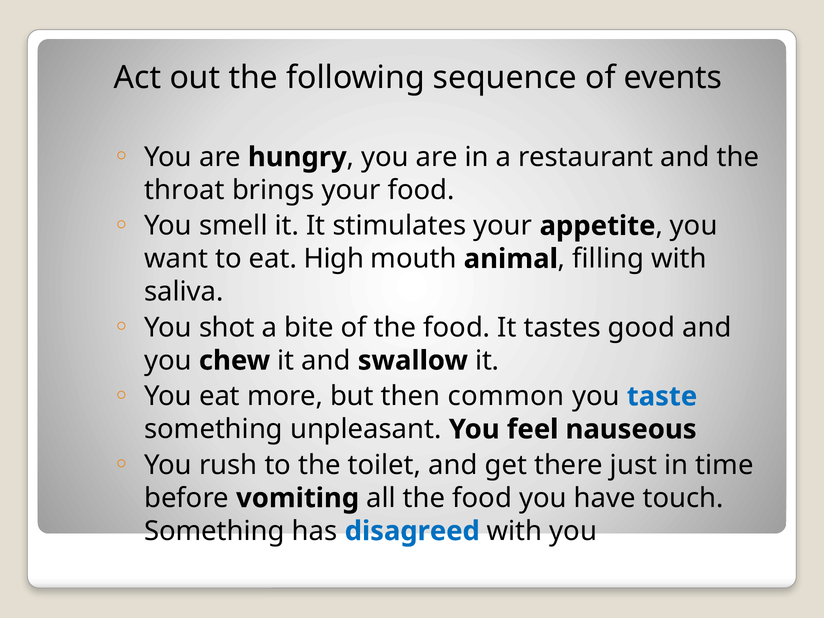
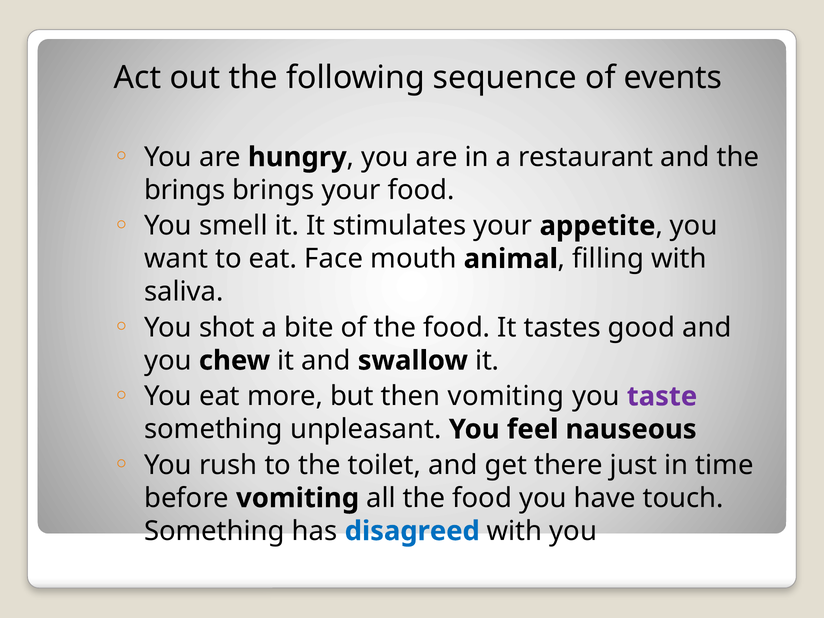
throat at (185, 190): throat -> brings
High: High -> Face
then common: common -> vomiting
taste colour: blue -> purple
